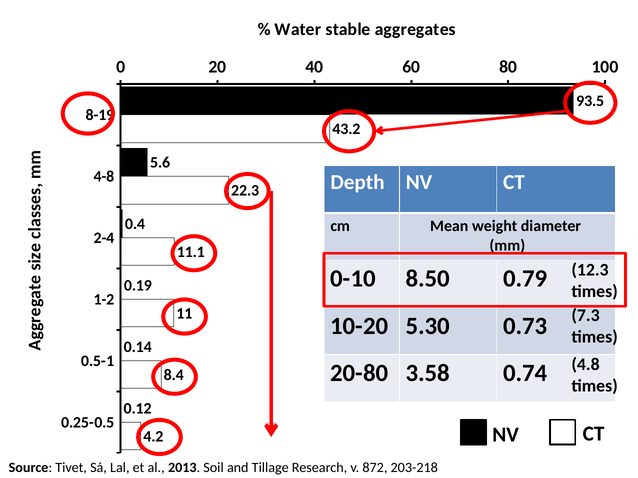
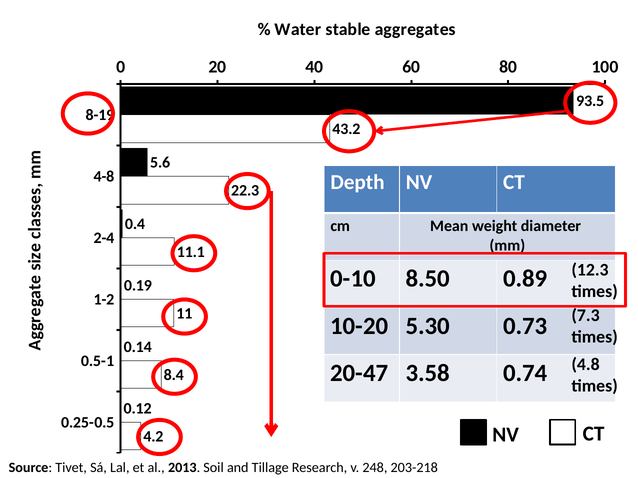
0.79: 0.79 -> 0.89
20-80: 20-80 -> 20-47
872: 872 -> 248
